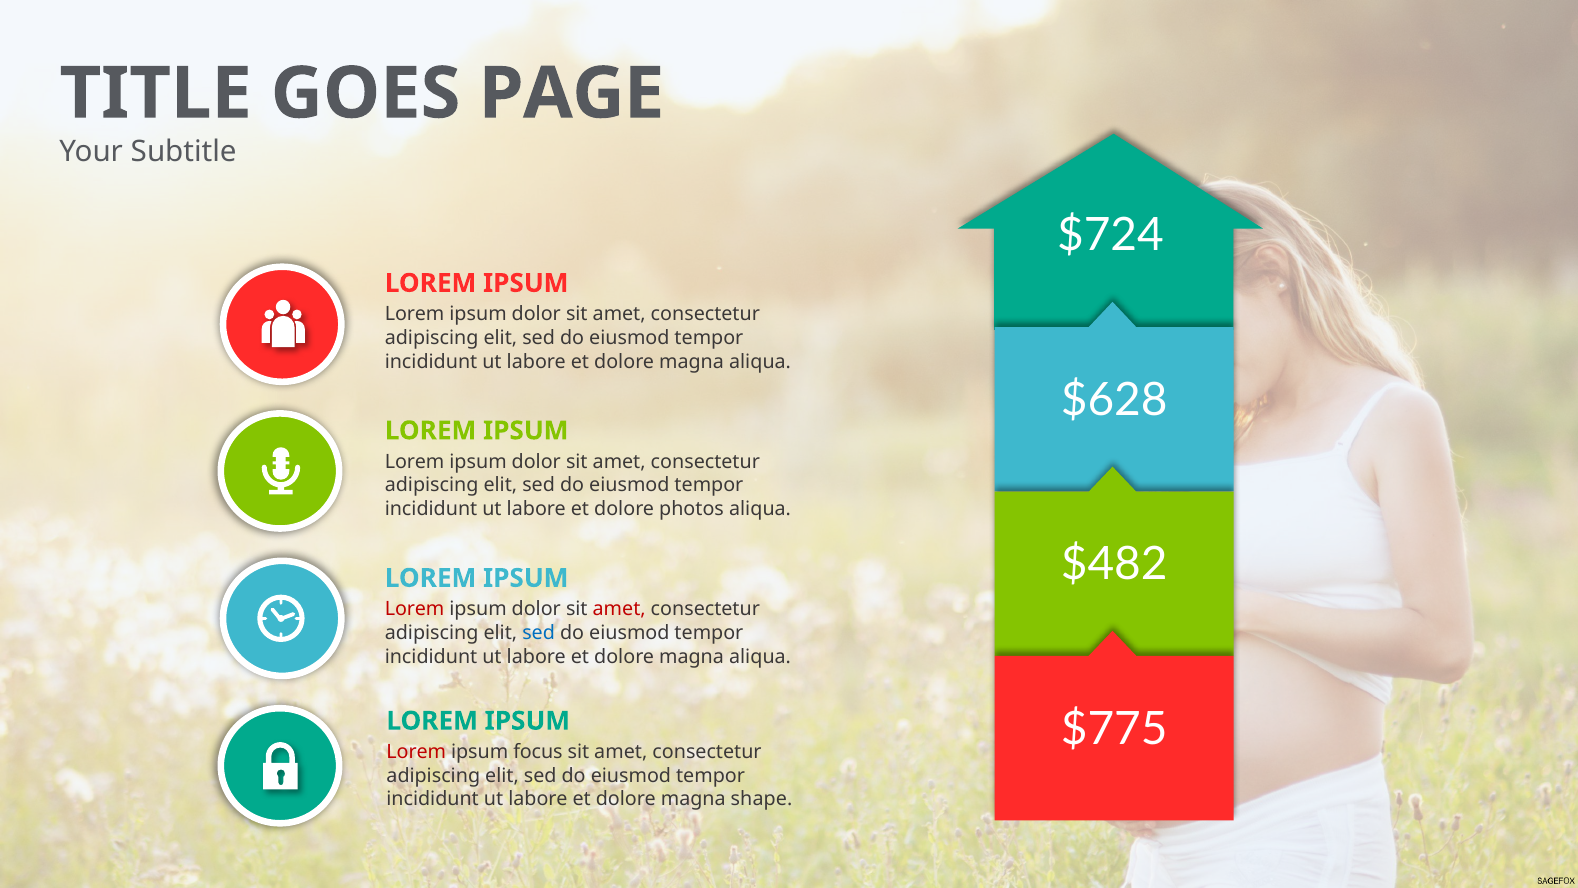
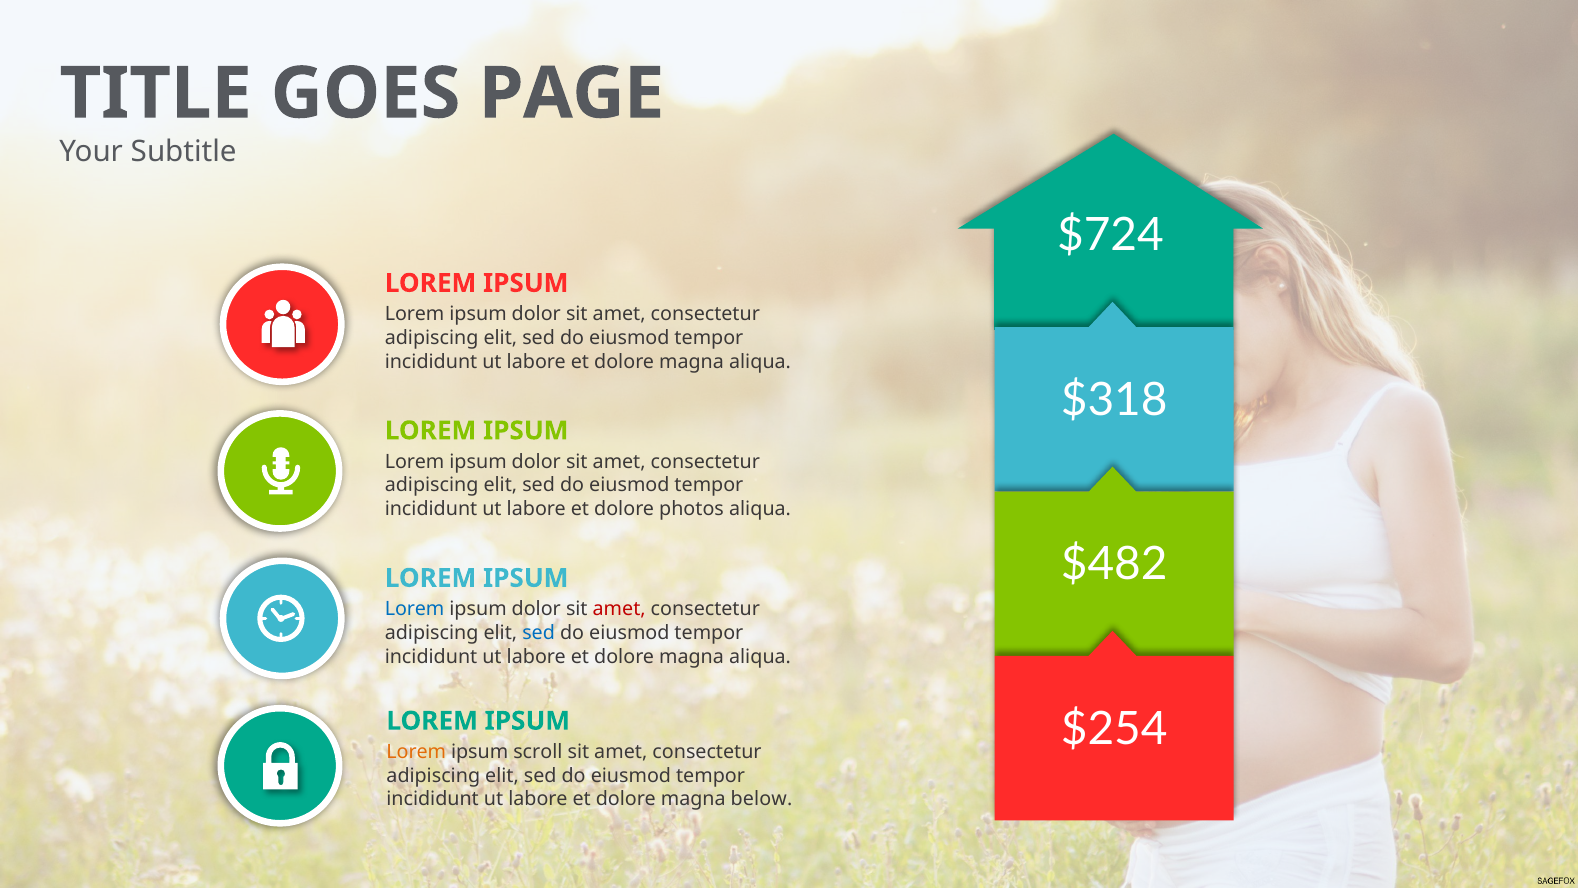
$628: $628 -> $318
Lorem at (415, 609) colour: red -> blue
$775: $775 -> $254
Lorem at (416, 752) colour: red -> orange
focus: focus -> scroll
shape: shape -> below
